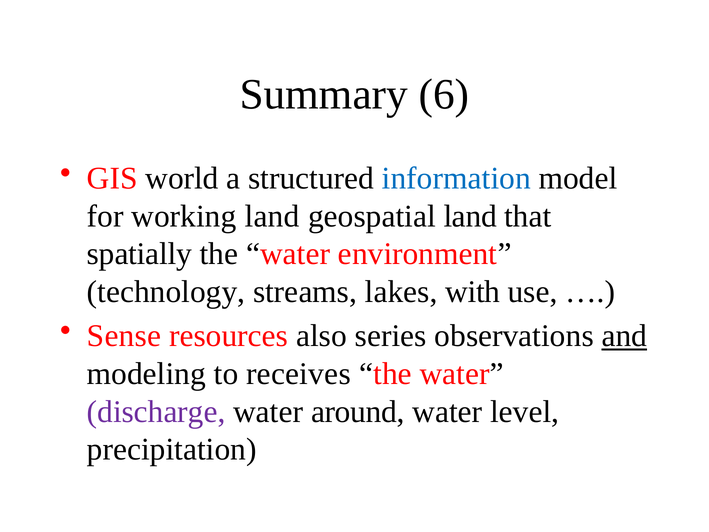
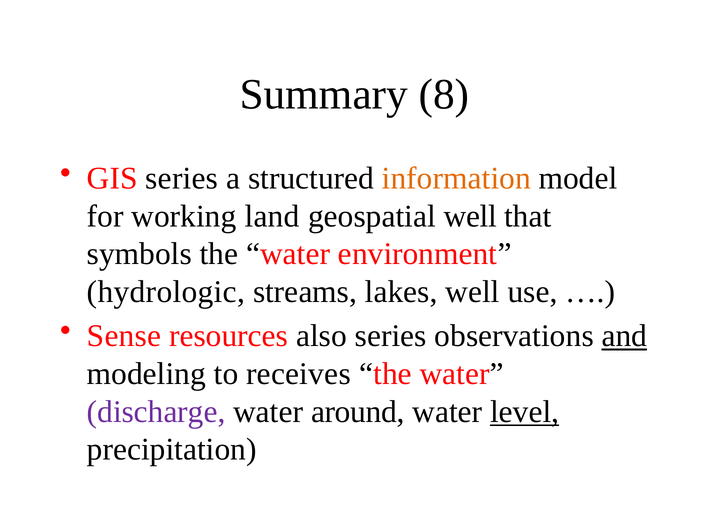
6: 6 -> 8
GIS world: world -> series
information colour: blue -> orange
geospatial land: land -> well
spatially: spatially -> symbols
technology: technology -> hydrologic
lakes with: with -> well
level underline: none -> present
